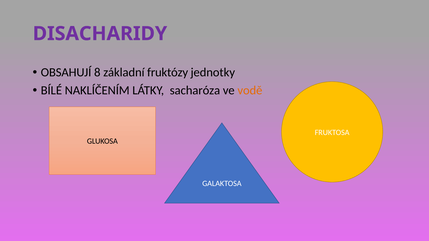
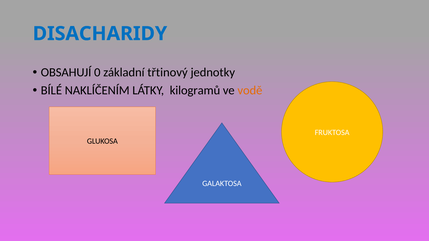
DISACHARIDY colour: purple -> blue
8: 8 -> 0
fruktózy: fruktózy -> třtinový
sacharóza: sacharóza -> kilogramů
